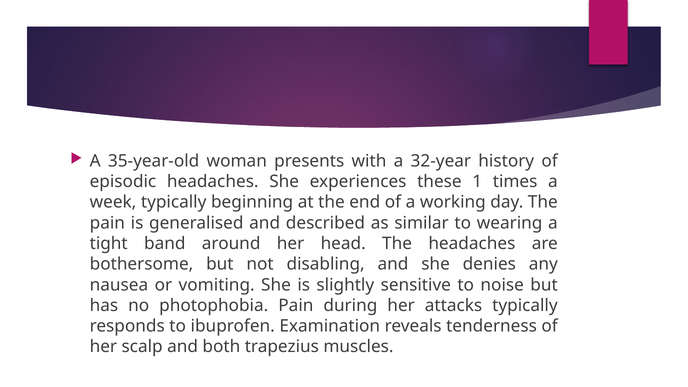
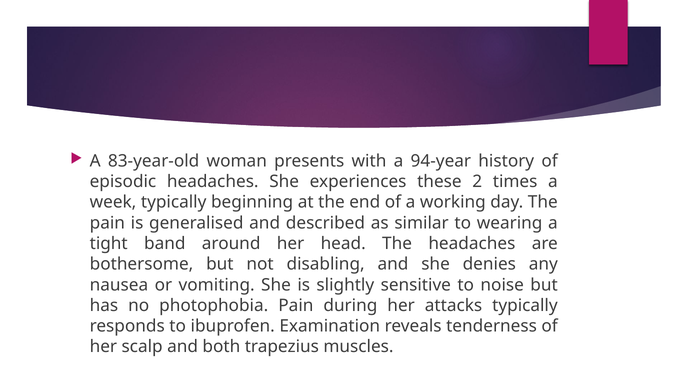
35-year-old: 35-year-old -> 83-year-old
32-year: 32-year -> 94-year
1: 1 -> 2
